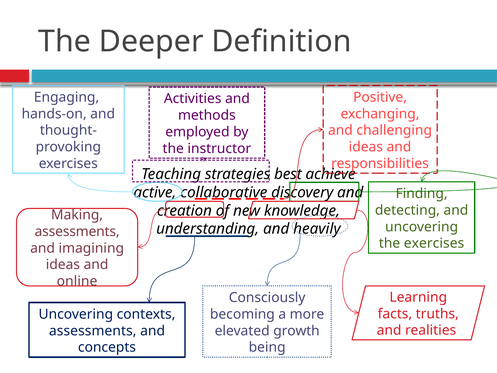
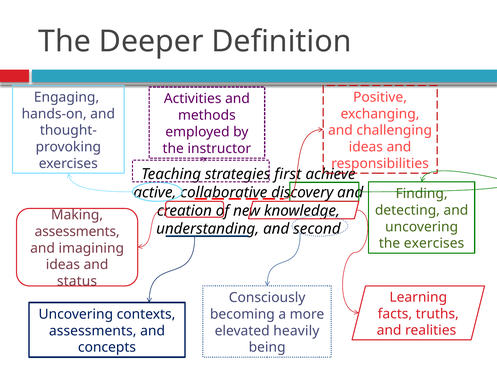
best: best -> first
heavily: heavily -> second
online: online -> status
growth: growth -> heavily
